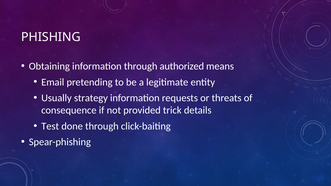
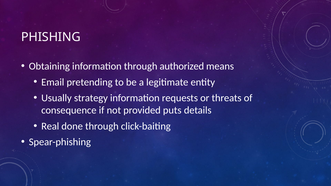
trick: trick -> puts
Test: Test -> Real
